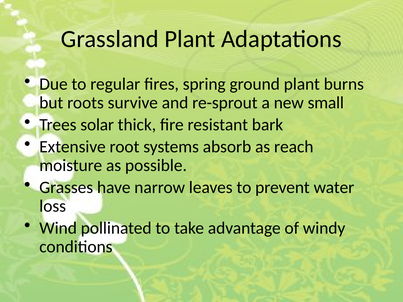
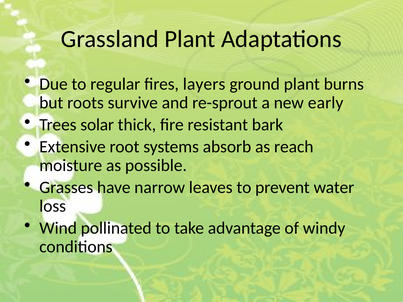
spring: spring -> layers
small: small -> early
